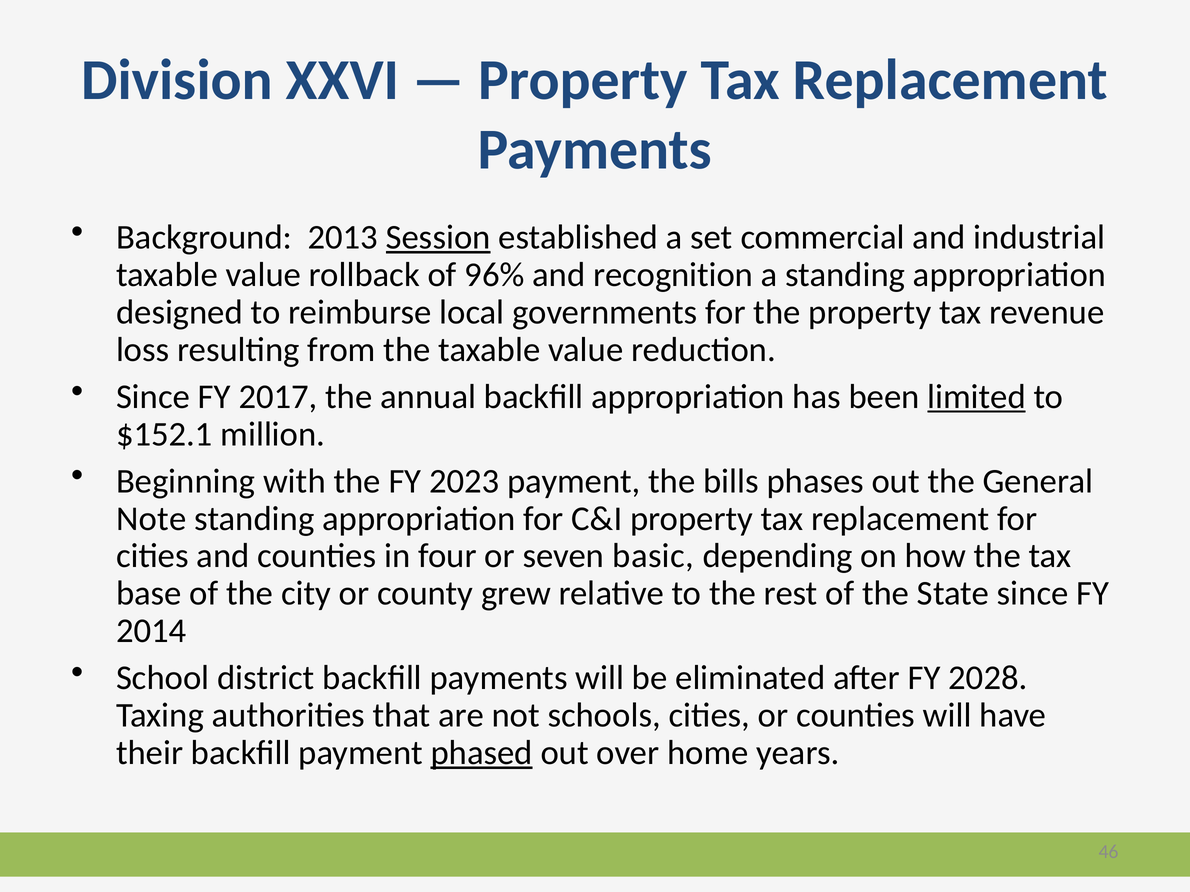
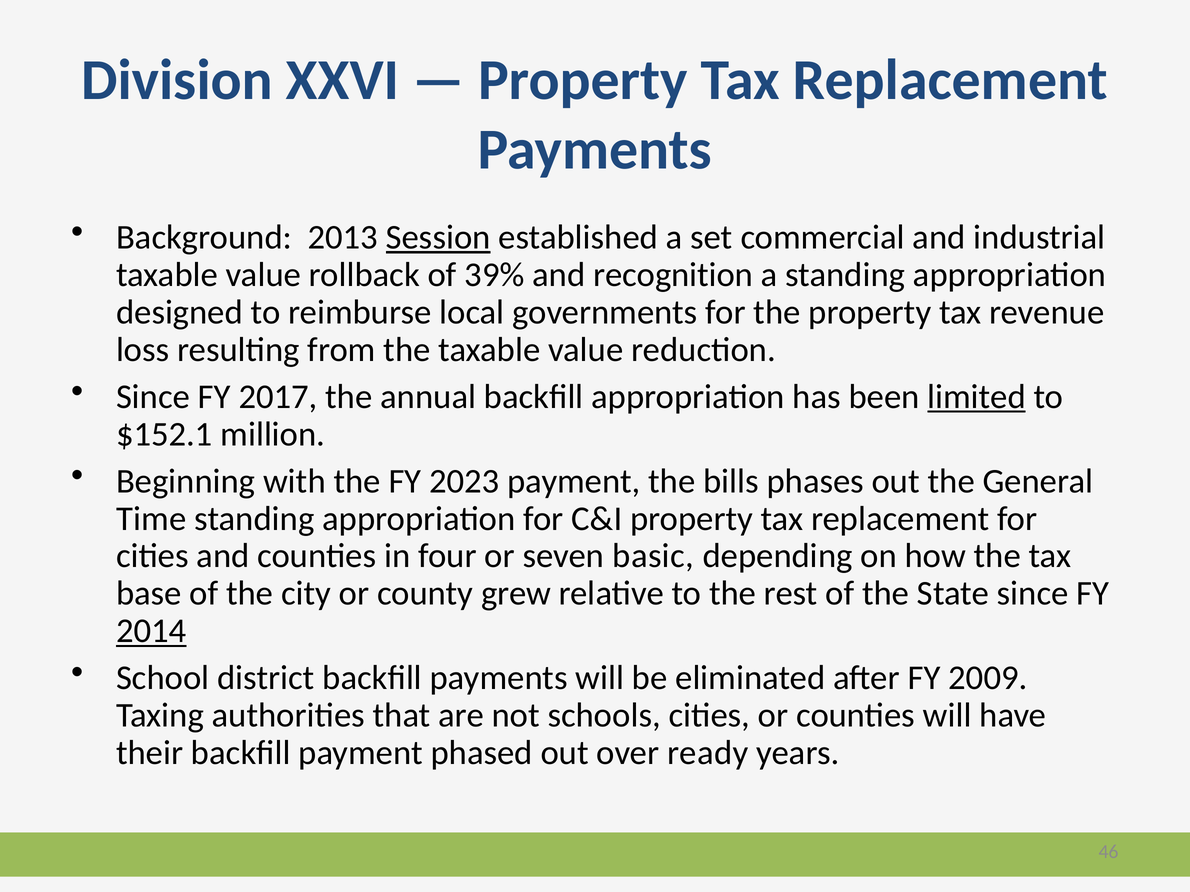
96%: 96% -> 39%
Note: Note -> Time
2014 underline: none -> present
2028: 2028 -> 2009
phased underline: present -> none
home: home -> ready
